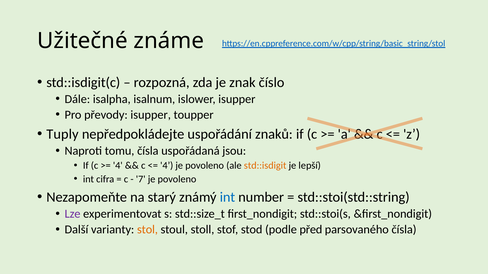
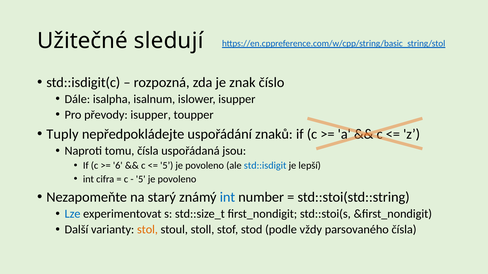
známe: známe -> sledují
4 at (118, 166): 4 -> 6
4 at (167, 166): 4 -> 5
std::isdigit colour: orange -> blue
7 at (141, 179): 7 -> 5
Lze colour: purple -> blue
před: před -> vždy
